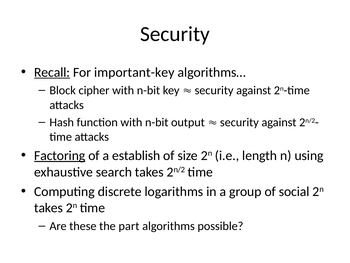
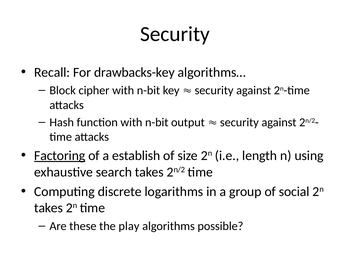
Recall underline: present -> none
important-key: important-key -> drawbacks-key
part: part -> play
